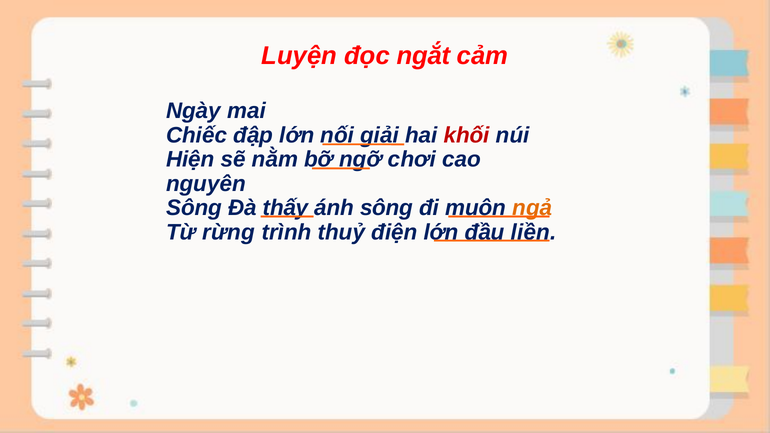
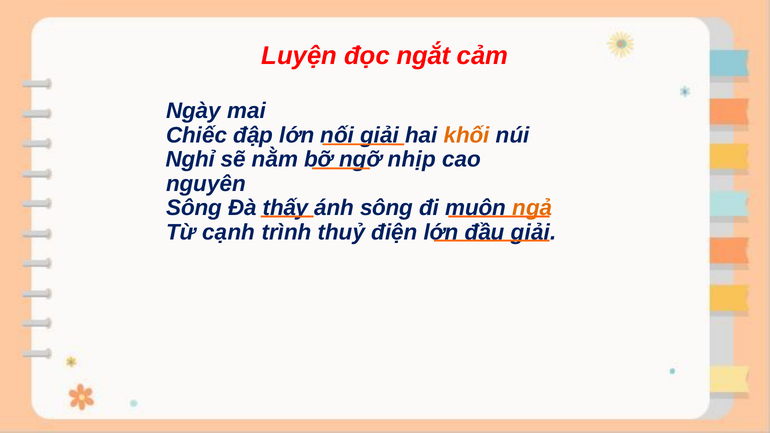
khối colour: red -> orange
Hiện: Hiện -> Nghỉ
chơi: chơi -> nhịp
rừng: rừng -> cạnh
đầu liền: liền -> giải
